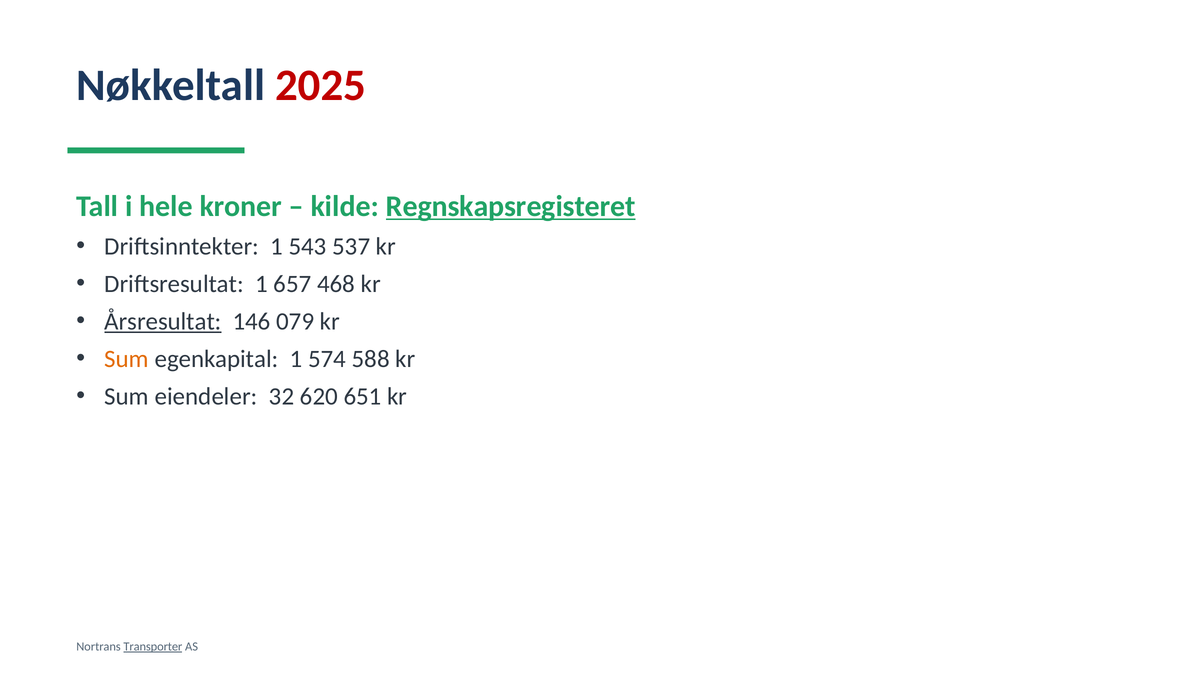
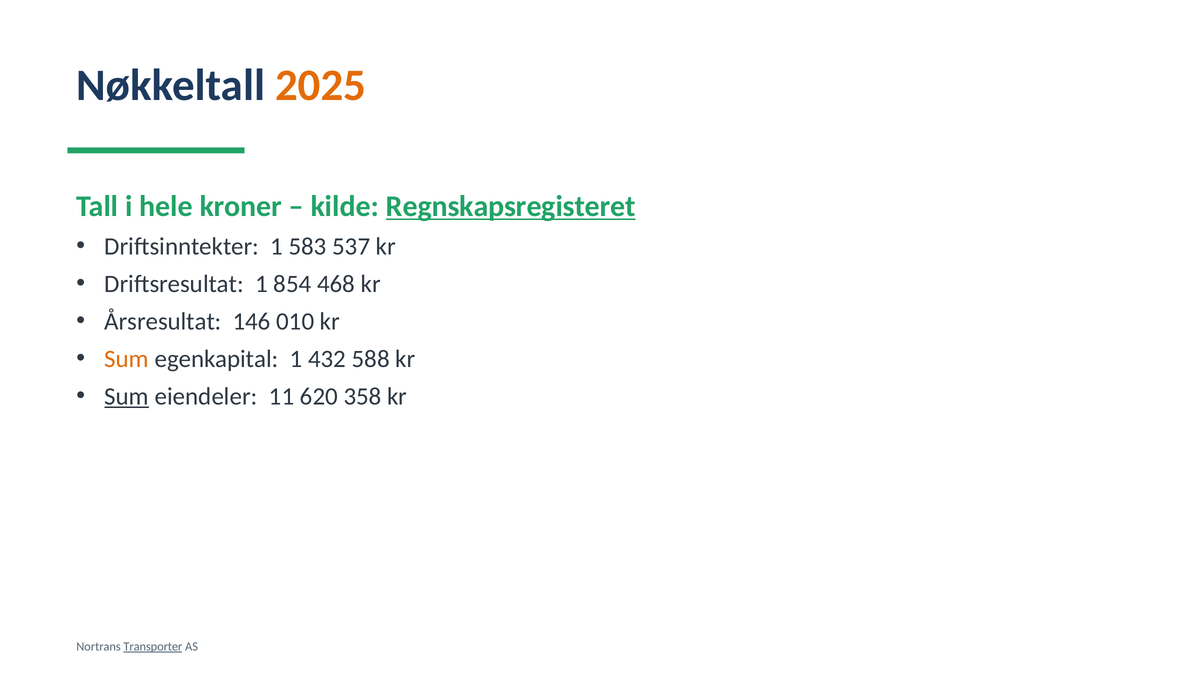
2025 colour: red -> orange
543: 543 -> 583
657: 657 -> 854
Årsresultat underline: present -> none
079: 079 -> 010
574: 574 -> 432
Sum at (127, 397) underline: none -> present
32: 32 -> 11
651: 651 -> 358
